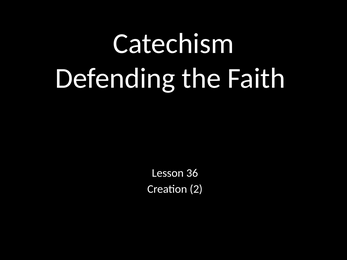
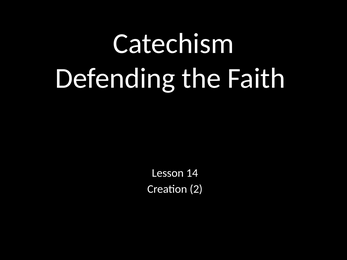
36: 36 -> 14
